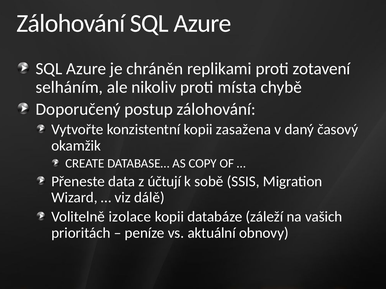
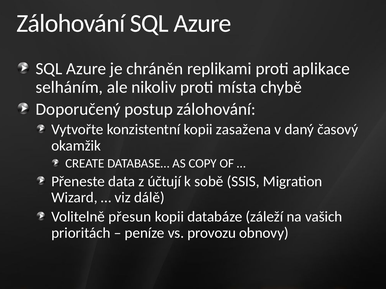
zotavení: zotavení -> aplikace
izolace: izolace -> přesun
aktuální: aktuální -> provozu
